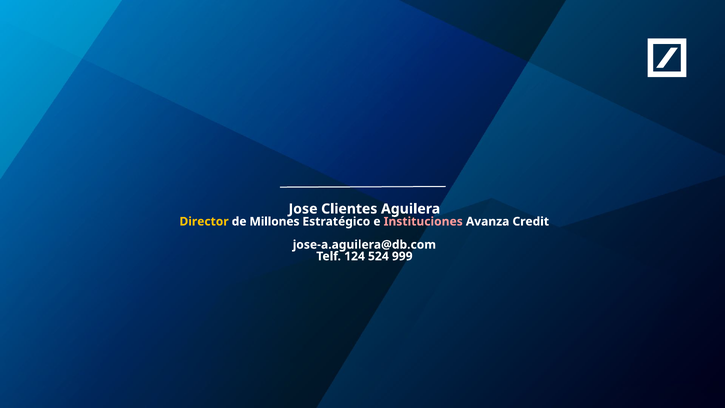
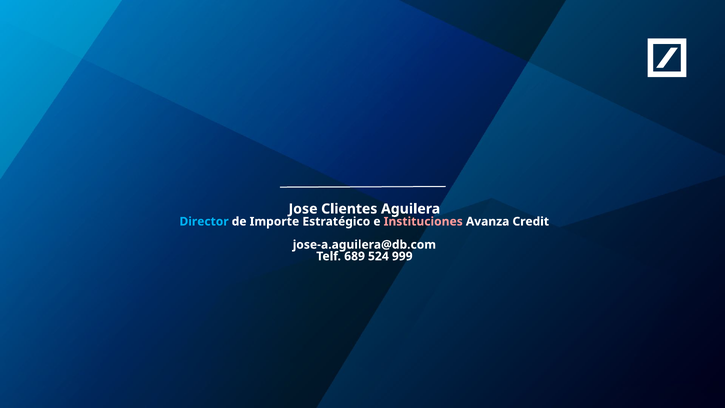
Director colour: yellow -> light blue
Millones: Millones -> Importe
124: 124 -> 689
